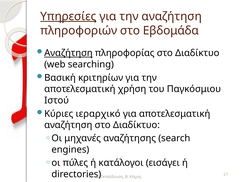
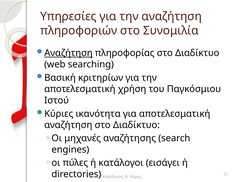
Υπηρεσίες underline: present -> none
Εβδομάδα: Εβδομάδα -> Συνομιλία
ιεραρχικό: ιεραρχικό -> ικανότητα
